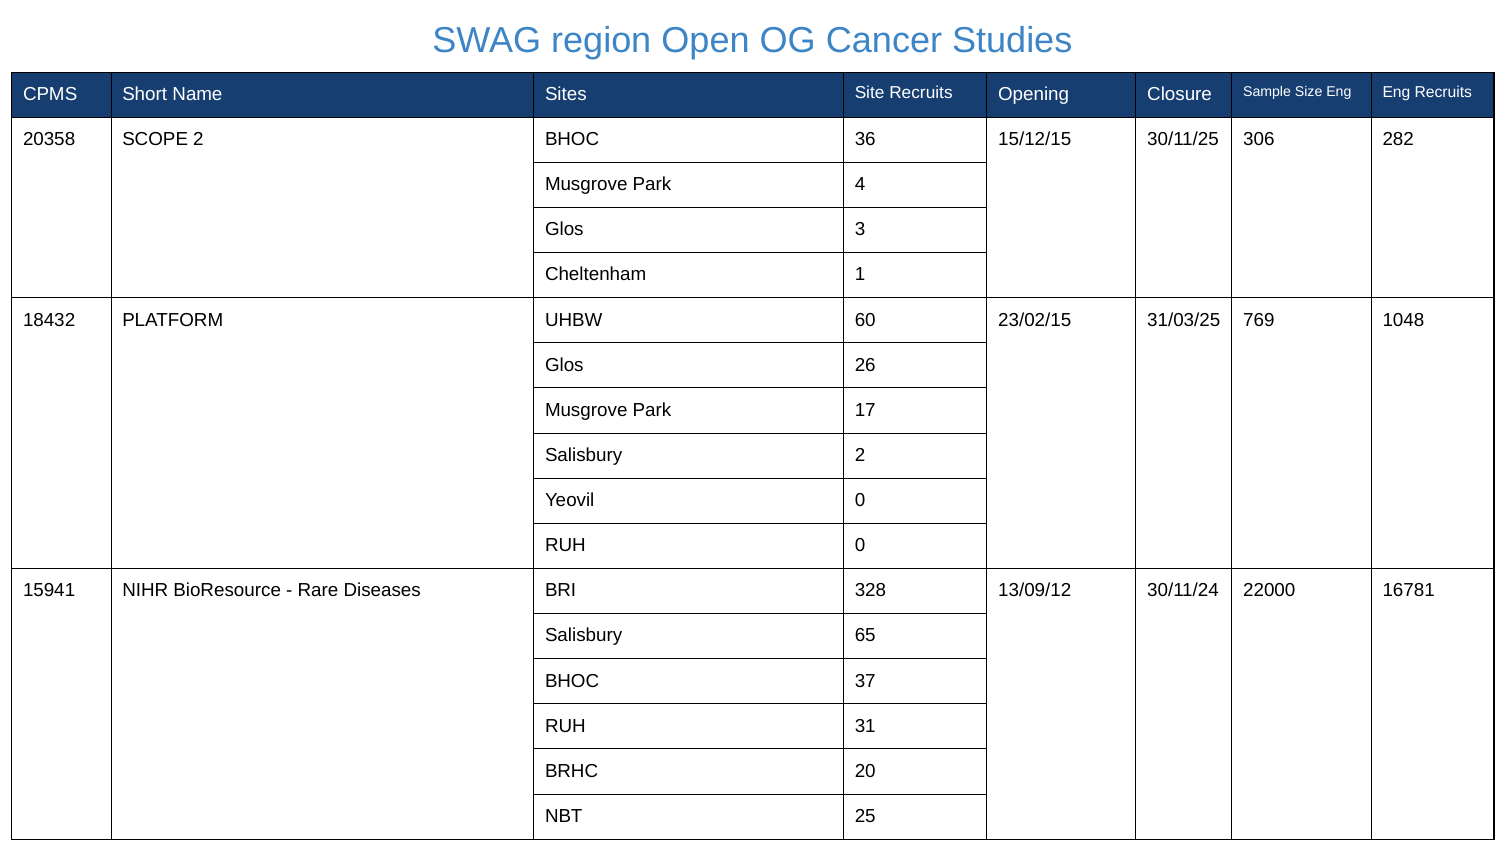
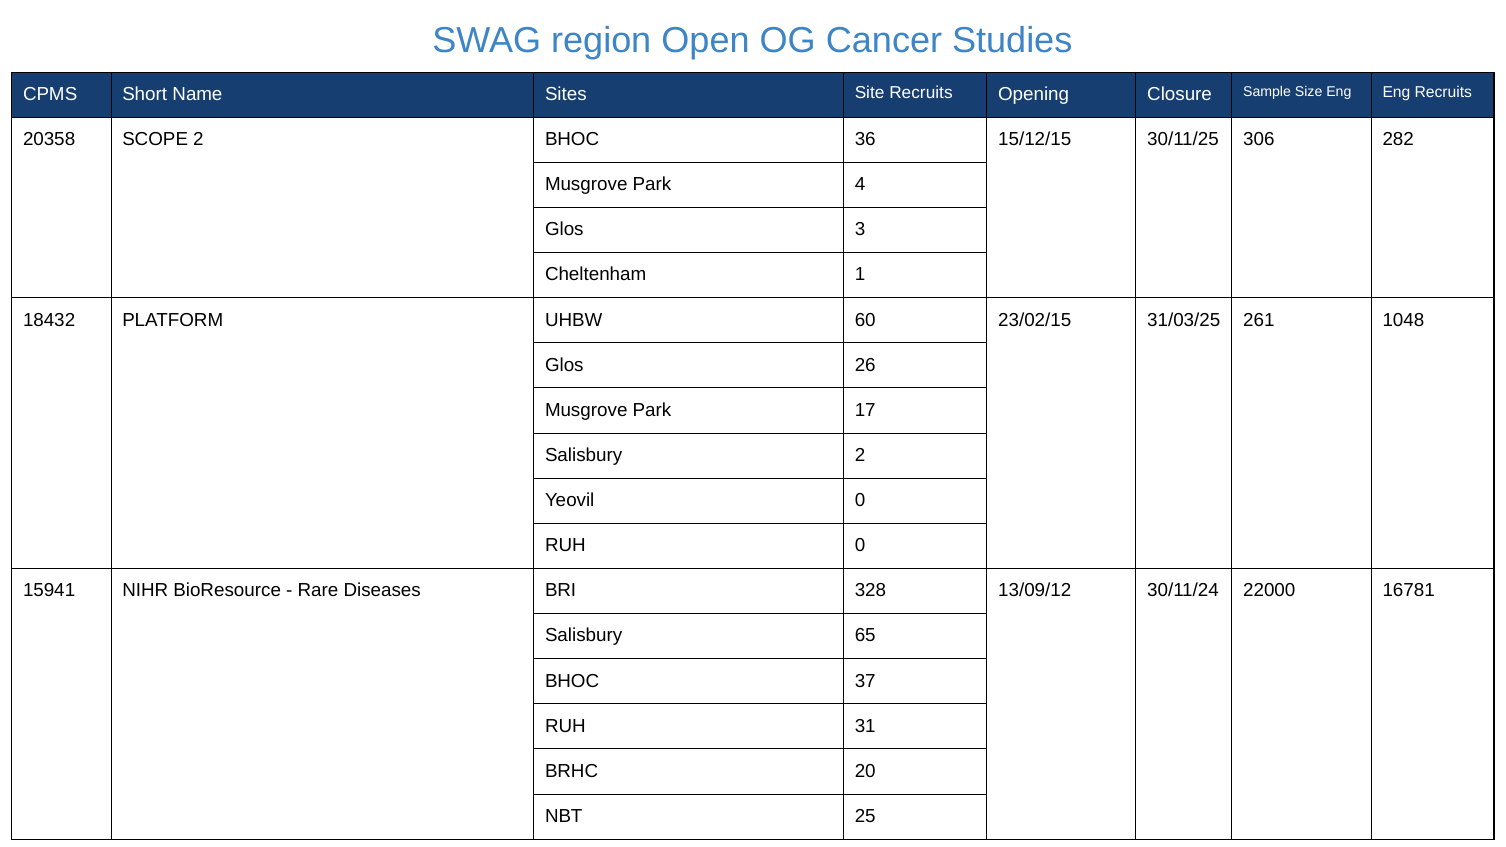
769: 769 -> 261
